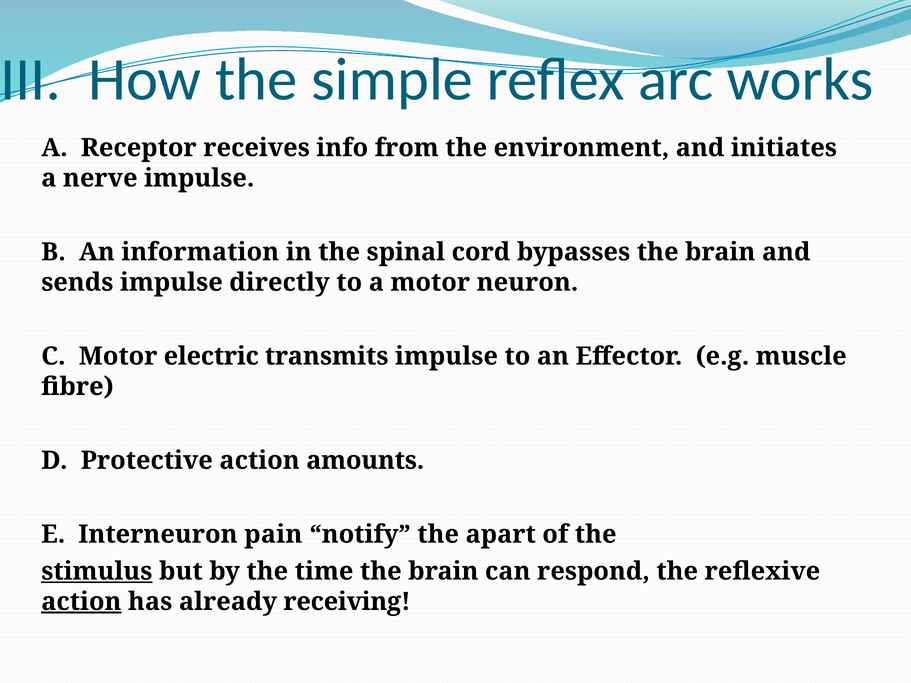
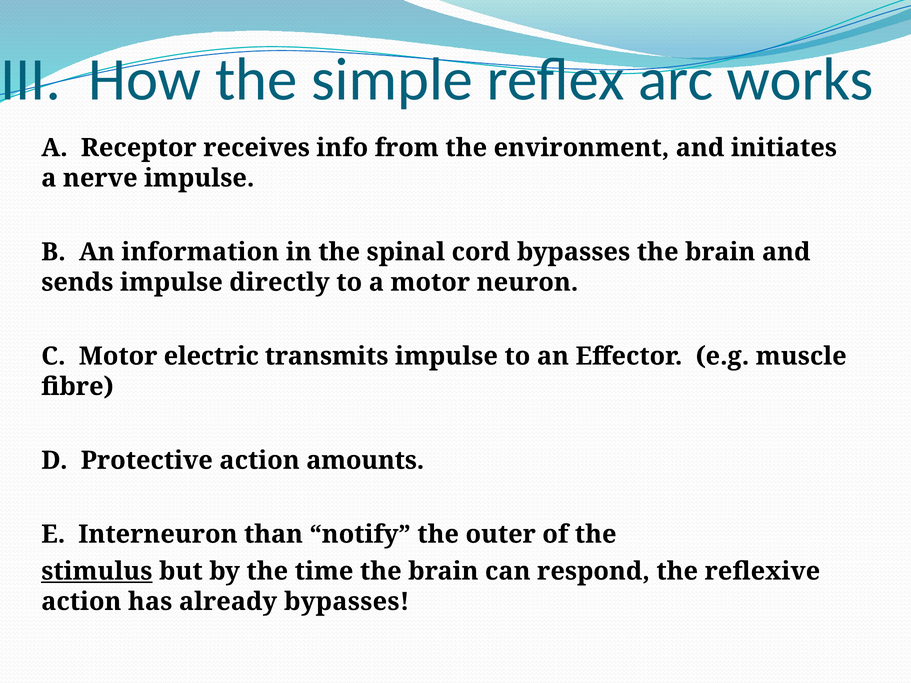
pain: pain -> than
apart: apart -> outer
action at (81, 602) underline: present -> none
already receiving: receiving -> bypasses
